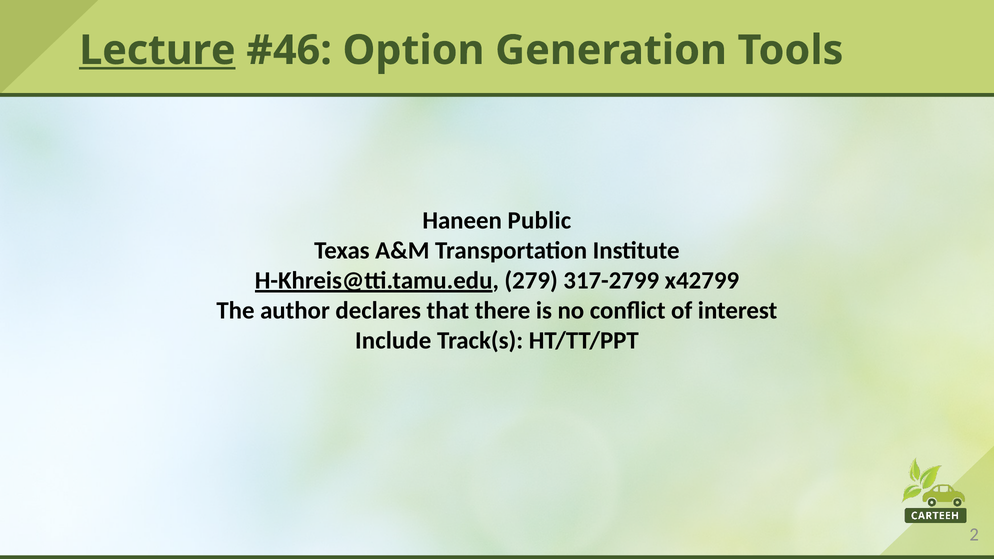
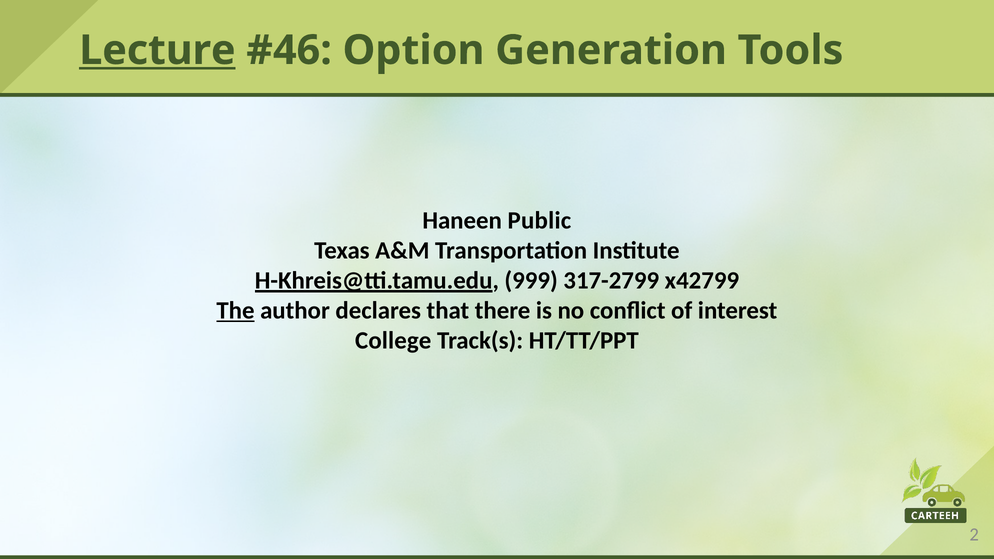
279: 279 -> 999
The underline: none -> present
Include: Include -> College
